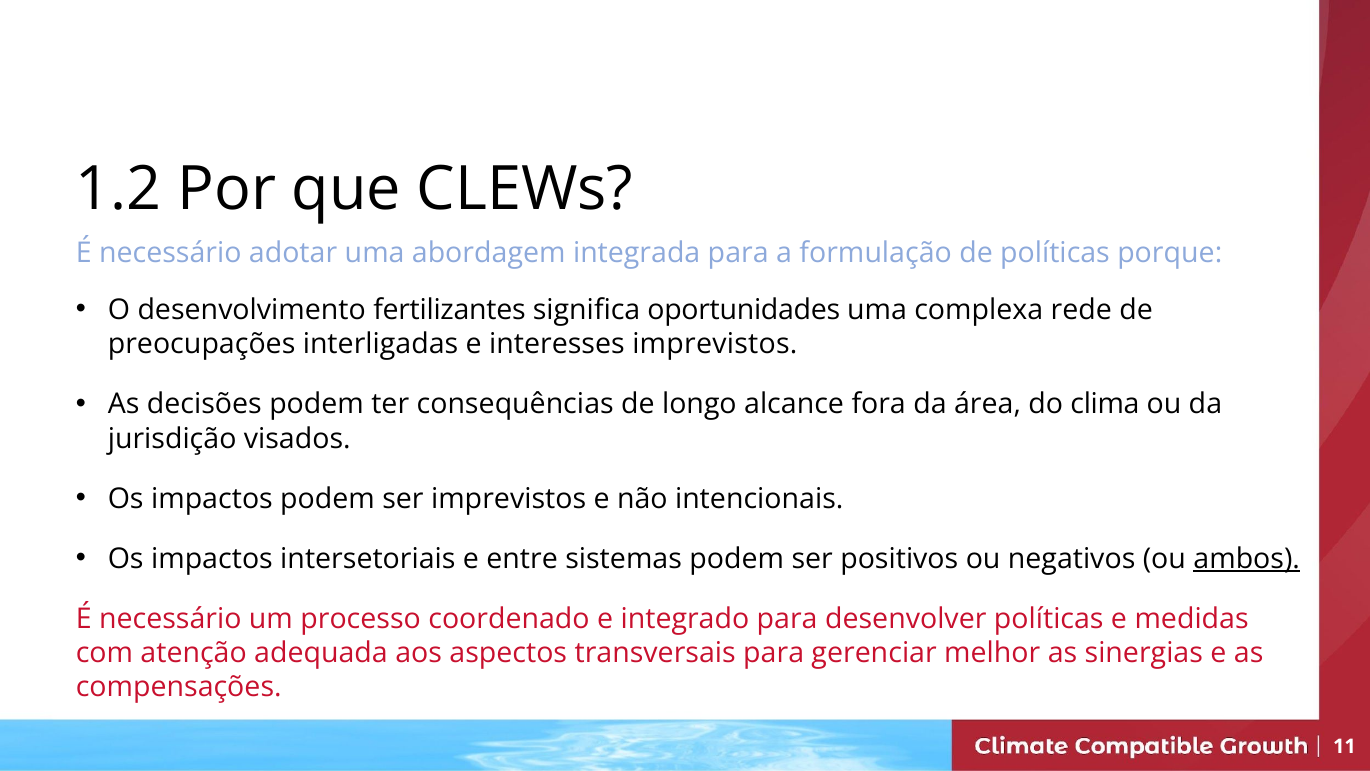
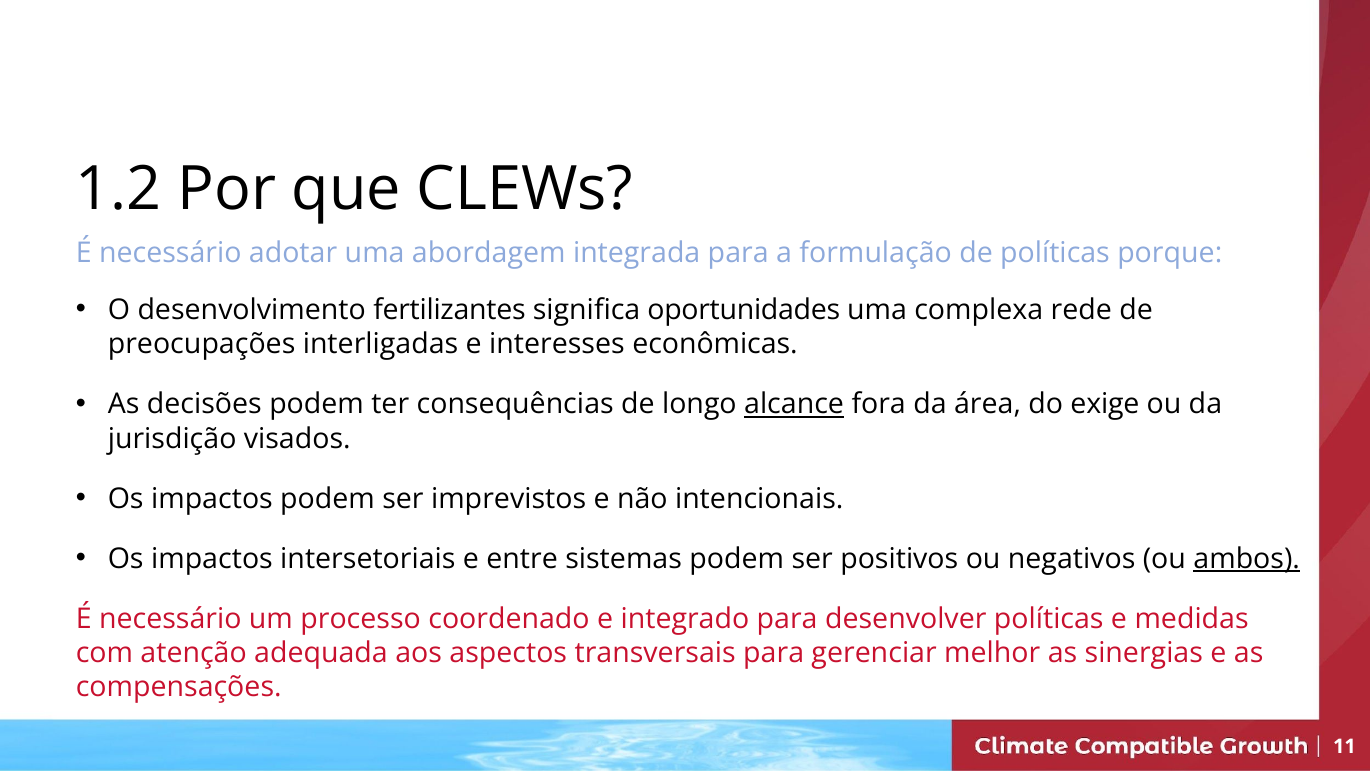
interesses imprevistos: imprevistos -> econômicas
alcance underline: none -> present
clima: clima -> exige
